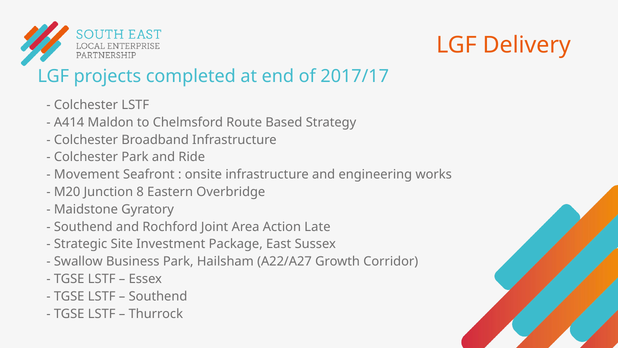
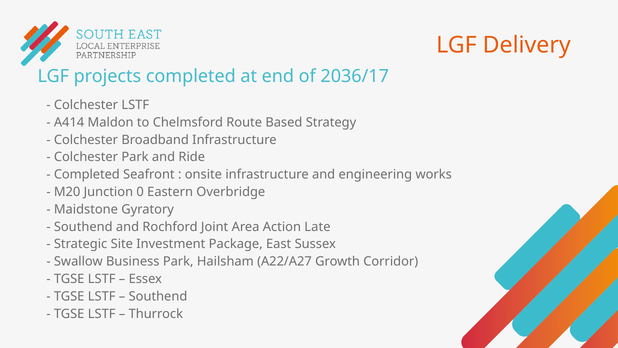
2017/17: 2017/17 -> 2036/17
Movement at (87, 174): Movement -> Completed
8: 8 -> 0
